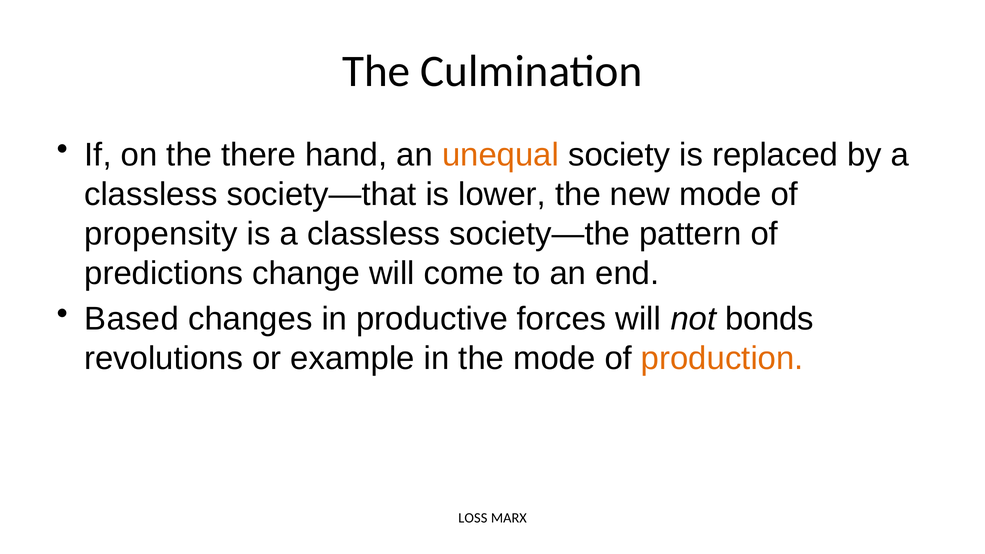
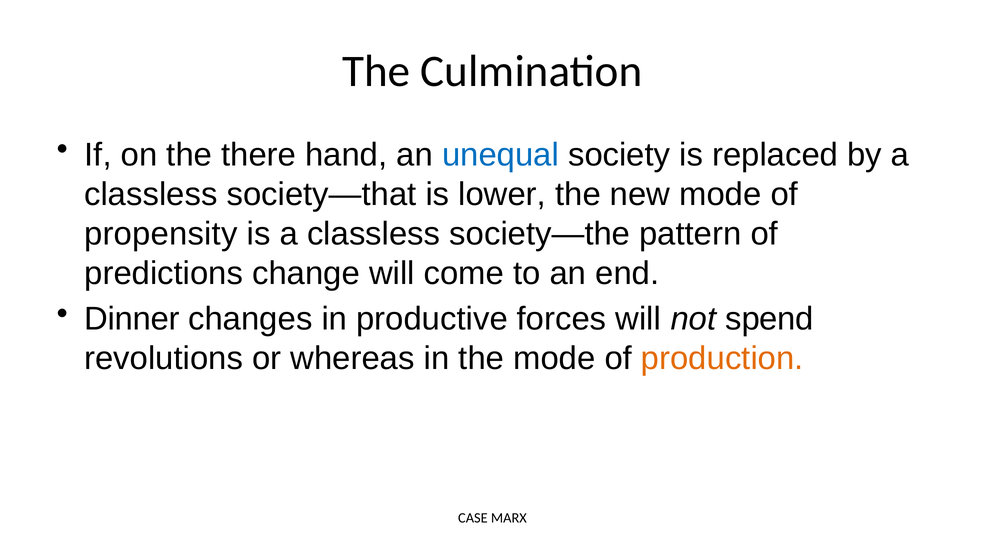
unequal colour: orange -> blue
Based: Based -> Dinner
bonds: bonds -> spend
example: example -> whereas
LOSS: LOSS -> CASE
